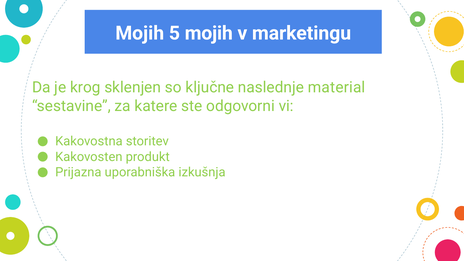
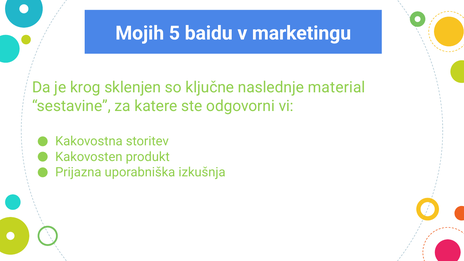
5 mojih: mojih -> baidu
